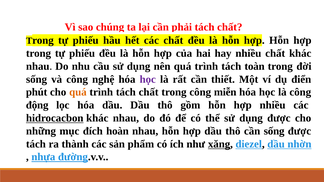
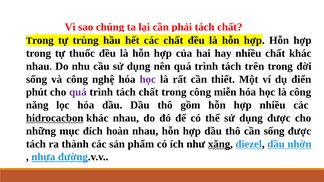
phiếu at (86, 40): phiếu -> trùng
trong tự phiếu: phiếu -> thuốc
toàn: toàn -> trên
quá at (78, 92) colour: orange -> purple
động: động -> năng
